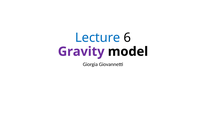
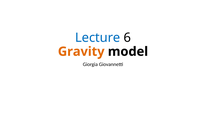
Gravity colour: purple -> orange
